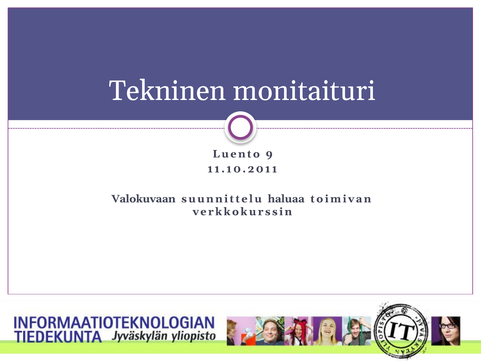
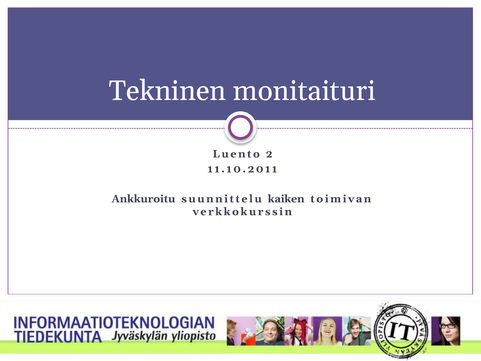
9: 9 -> 2
Valokuvaan: Valokuvaan -> Ankkuroitu
haluaa: haluaa -> kaiken
